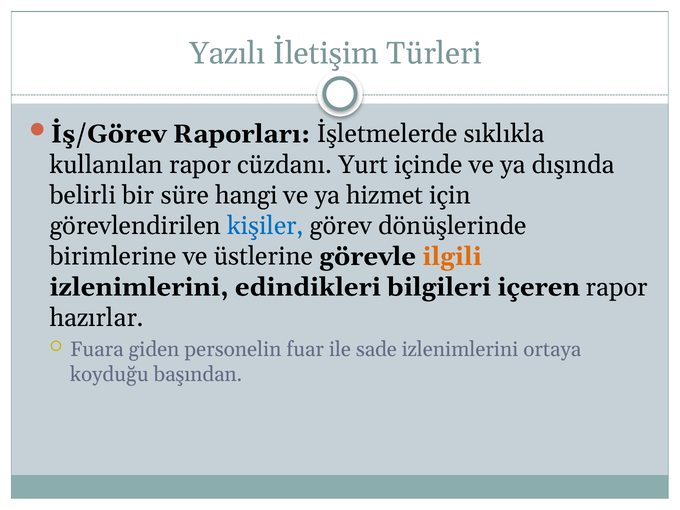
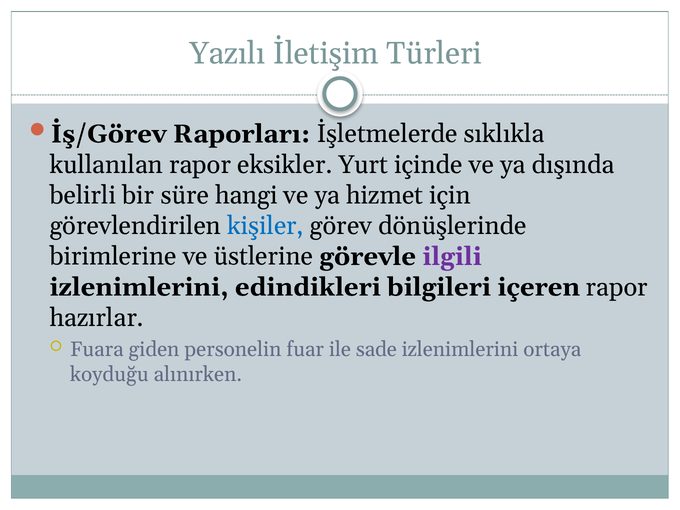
cüzdanı: cüzdanı -> eksikler
ilgili colour: orange -> purple
başından: başından -> alınırken
